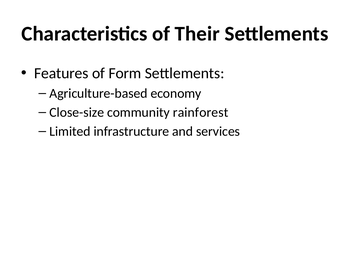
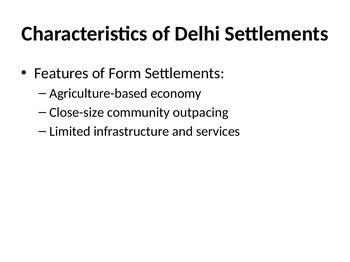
Their: Their -> Delhi
rainforest: rainforest -> outpacing
